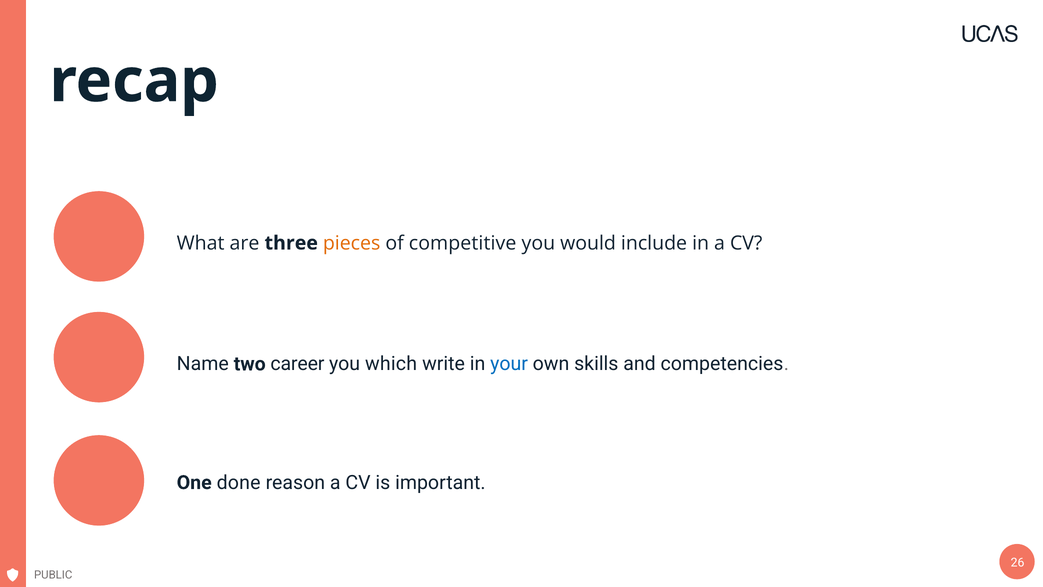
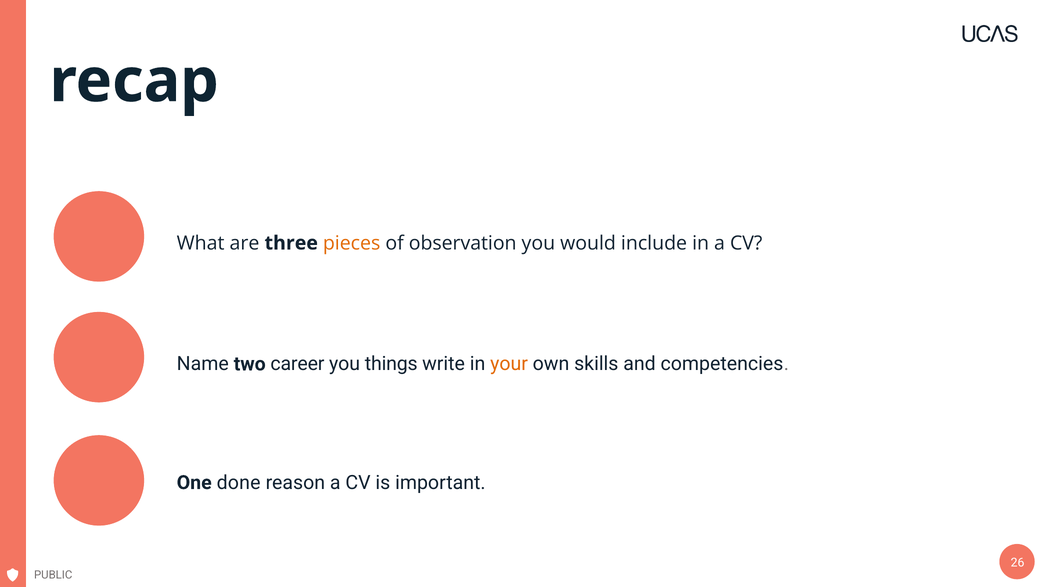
competitive: competitive -> observation
which: which -> things
your colour: blue -> orange
